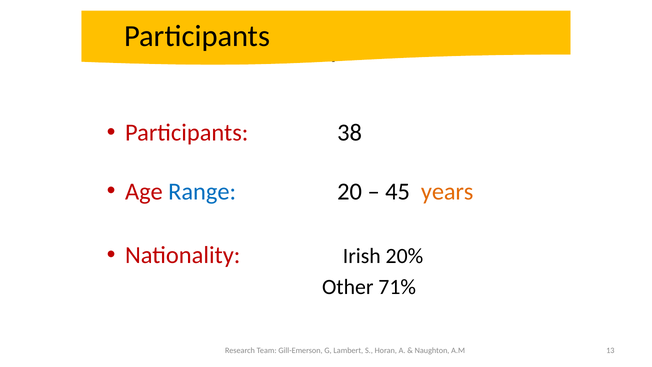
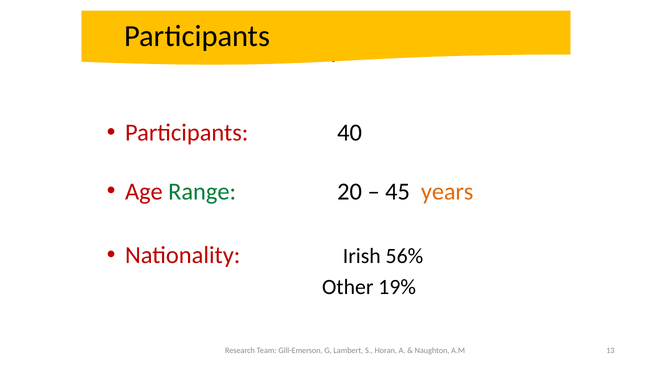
38: 38 -> 40
Range colour: blue -> green
20%: 20% -> 56%
71%: 71% -> 19%
